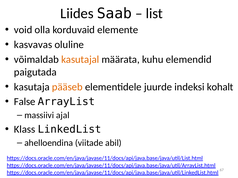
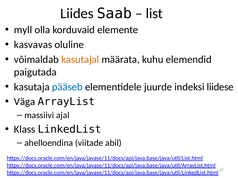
void: void -> myll
pääseb colour: orange -> blue
kohalt: kohalt -> liidese
False: False -> Väga
